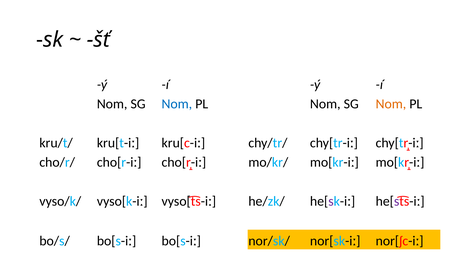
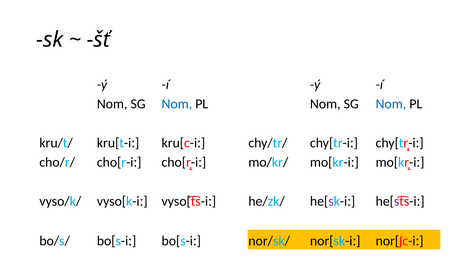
Nom at (391, 104) colour: orange -> blue
